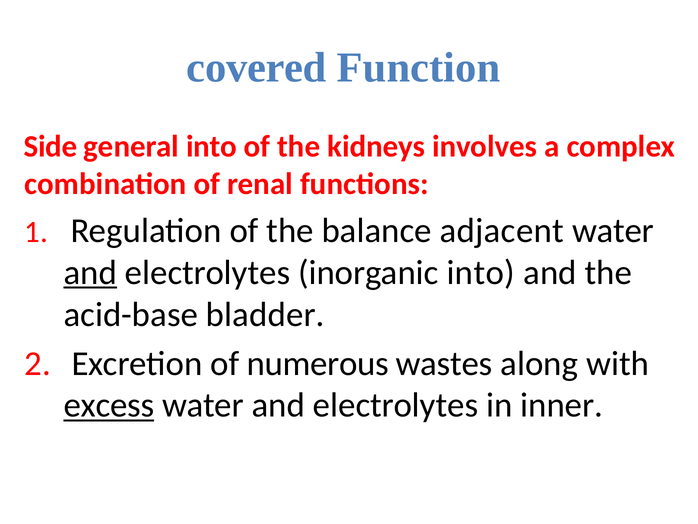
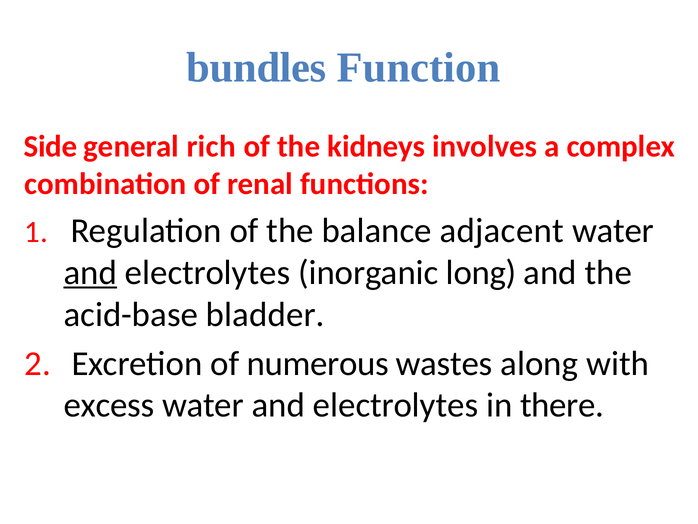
covered: covered -> bundles
general into: into -> rich
inorganic into: into -> long
excess underline: present -> none
inner: inner -> there
